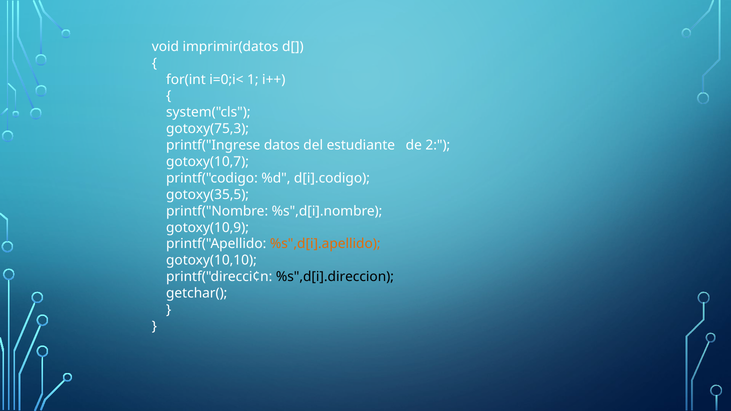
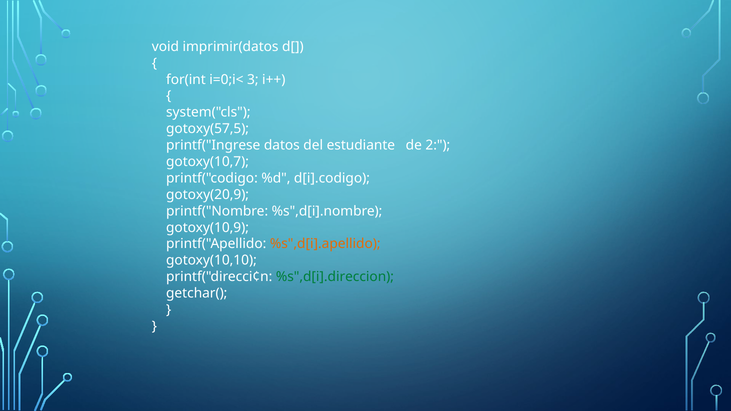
1: 1 -> 3
gotoxy(75,3: gotoxy(75,3 -> gotoxy(57,5
gotoxy(35,5: gotoxy(35,5 -> gotoxy(20,9
%s",d[i].direccion colour: black -> green
